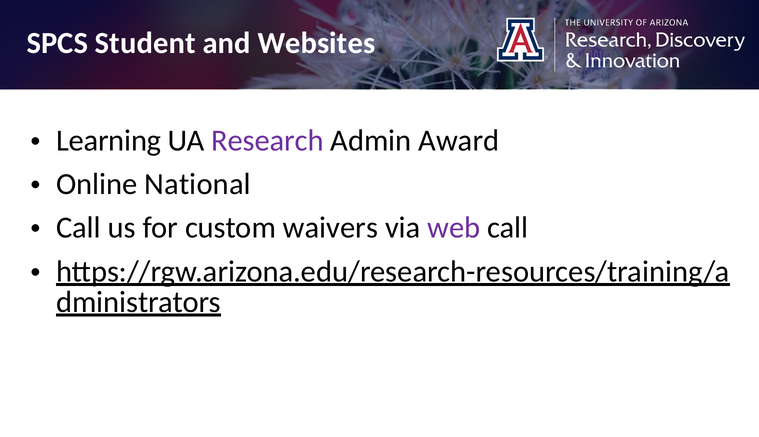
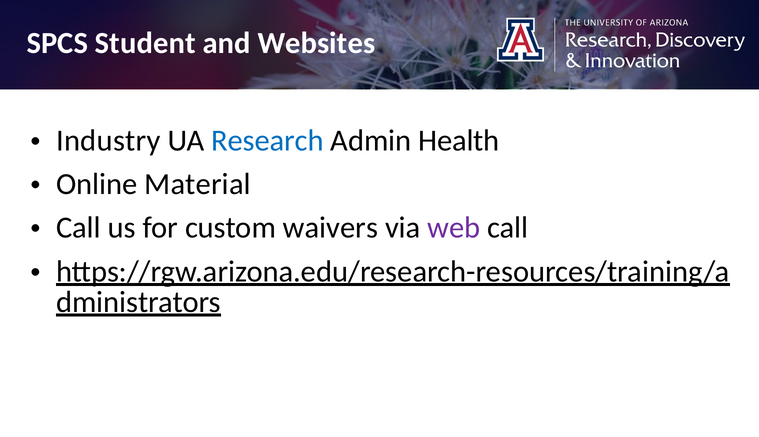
Learning: Learning -> Industry
Research colour: purple -> blue
Award: Award -> Health
National: National -> Material
